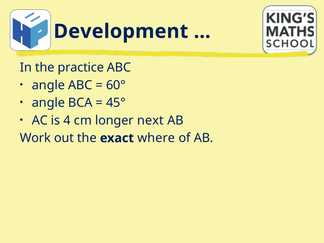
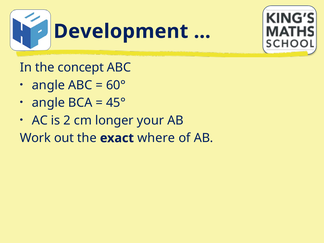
practice: practice -> concept
4: 4 -> 2
next: next -> your
